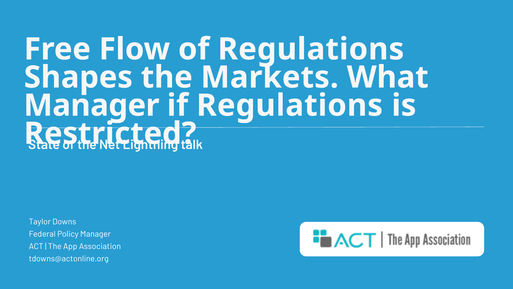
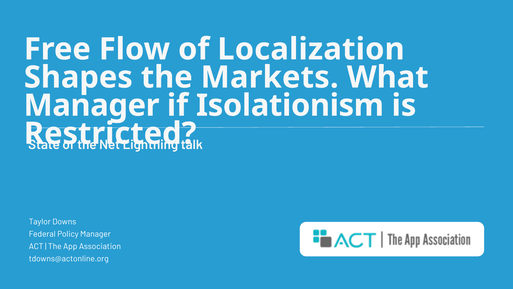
of Regulations: Regulations -> Localization
if Regulations: Regulations -> Isolationism
